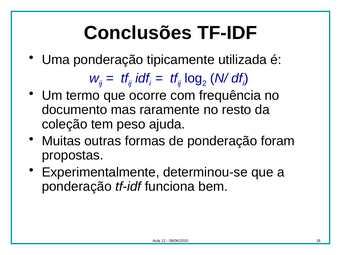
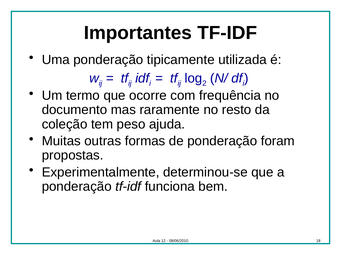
Conclusões: Conclusões -> Importantes
